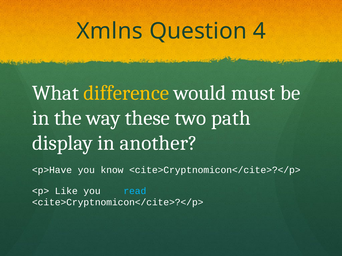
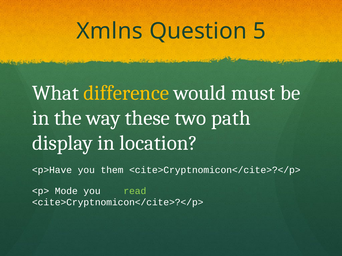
4: 4 -> 5
another: another -> location
know: know -> them
Like: Like -> Mode
read colour: light blue -> light green
